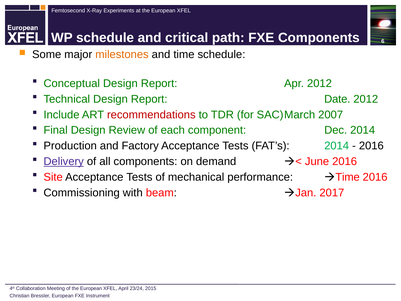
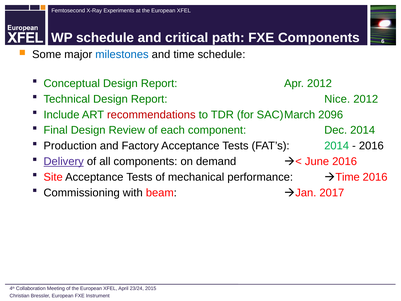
milestones colour: orange -> blue
Date: Date -> Nice
2007: 2007 -> 2096
